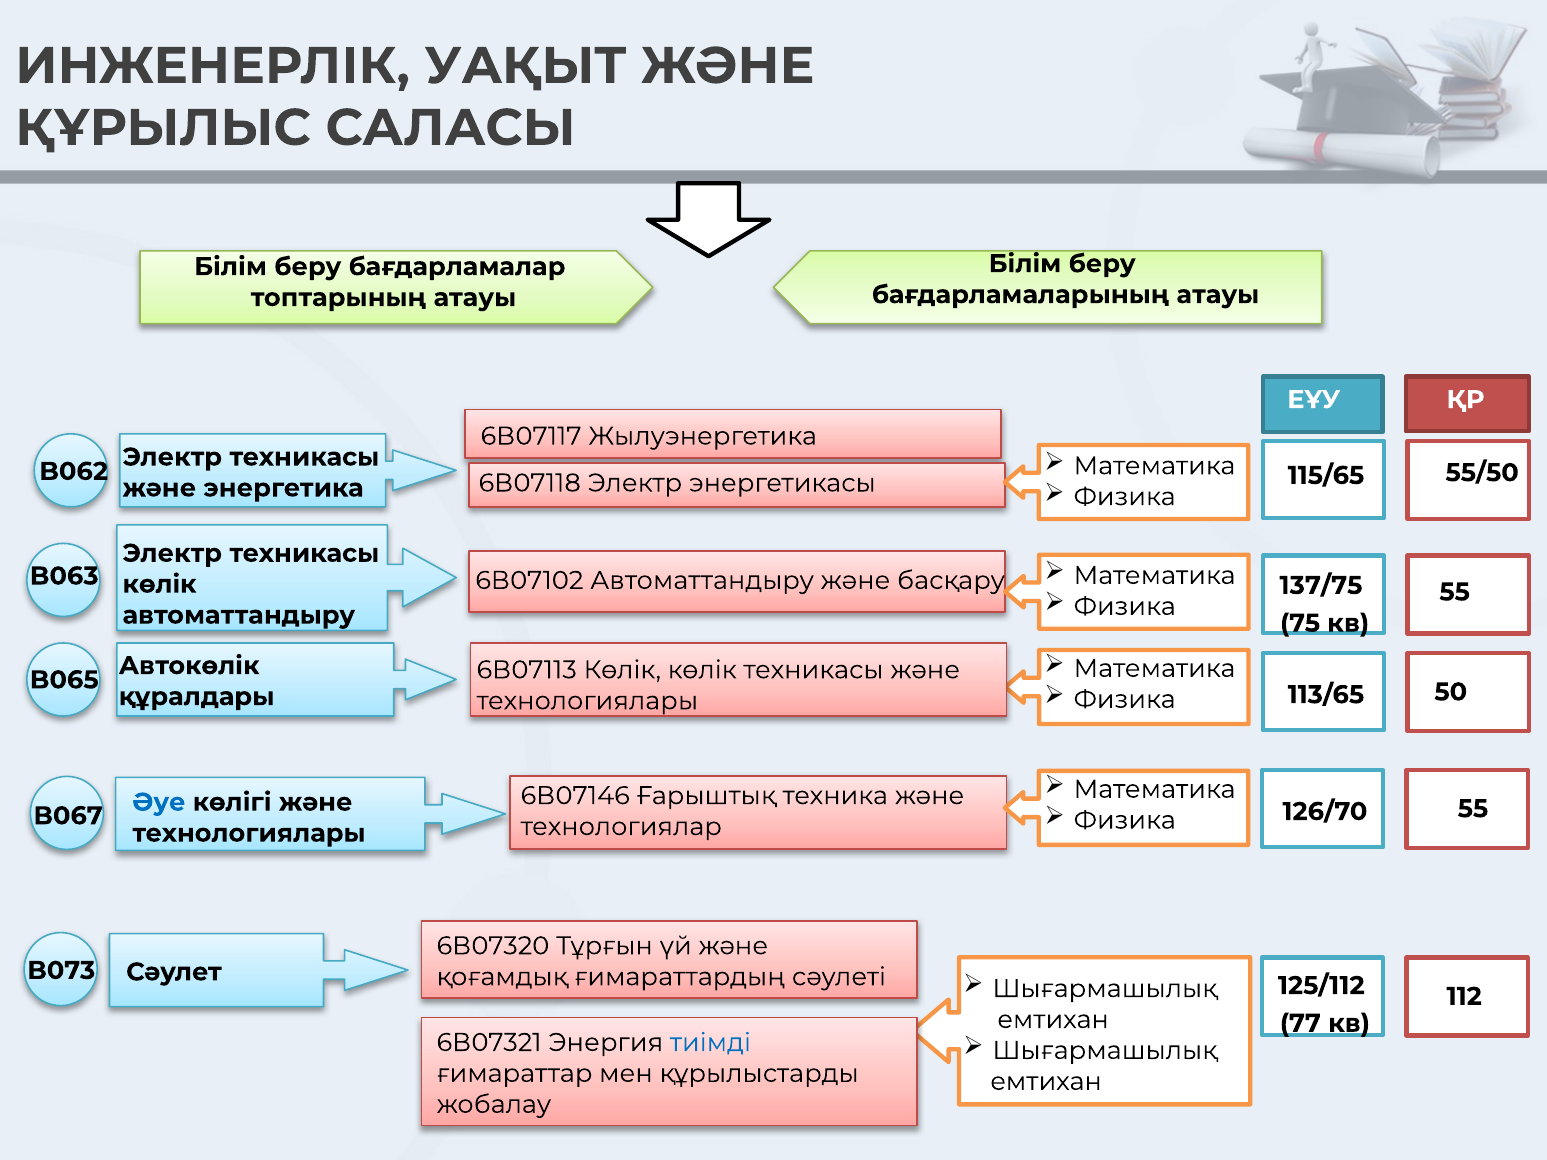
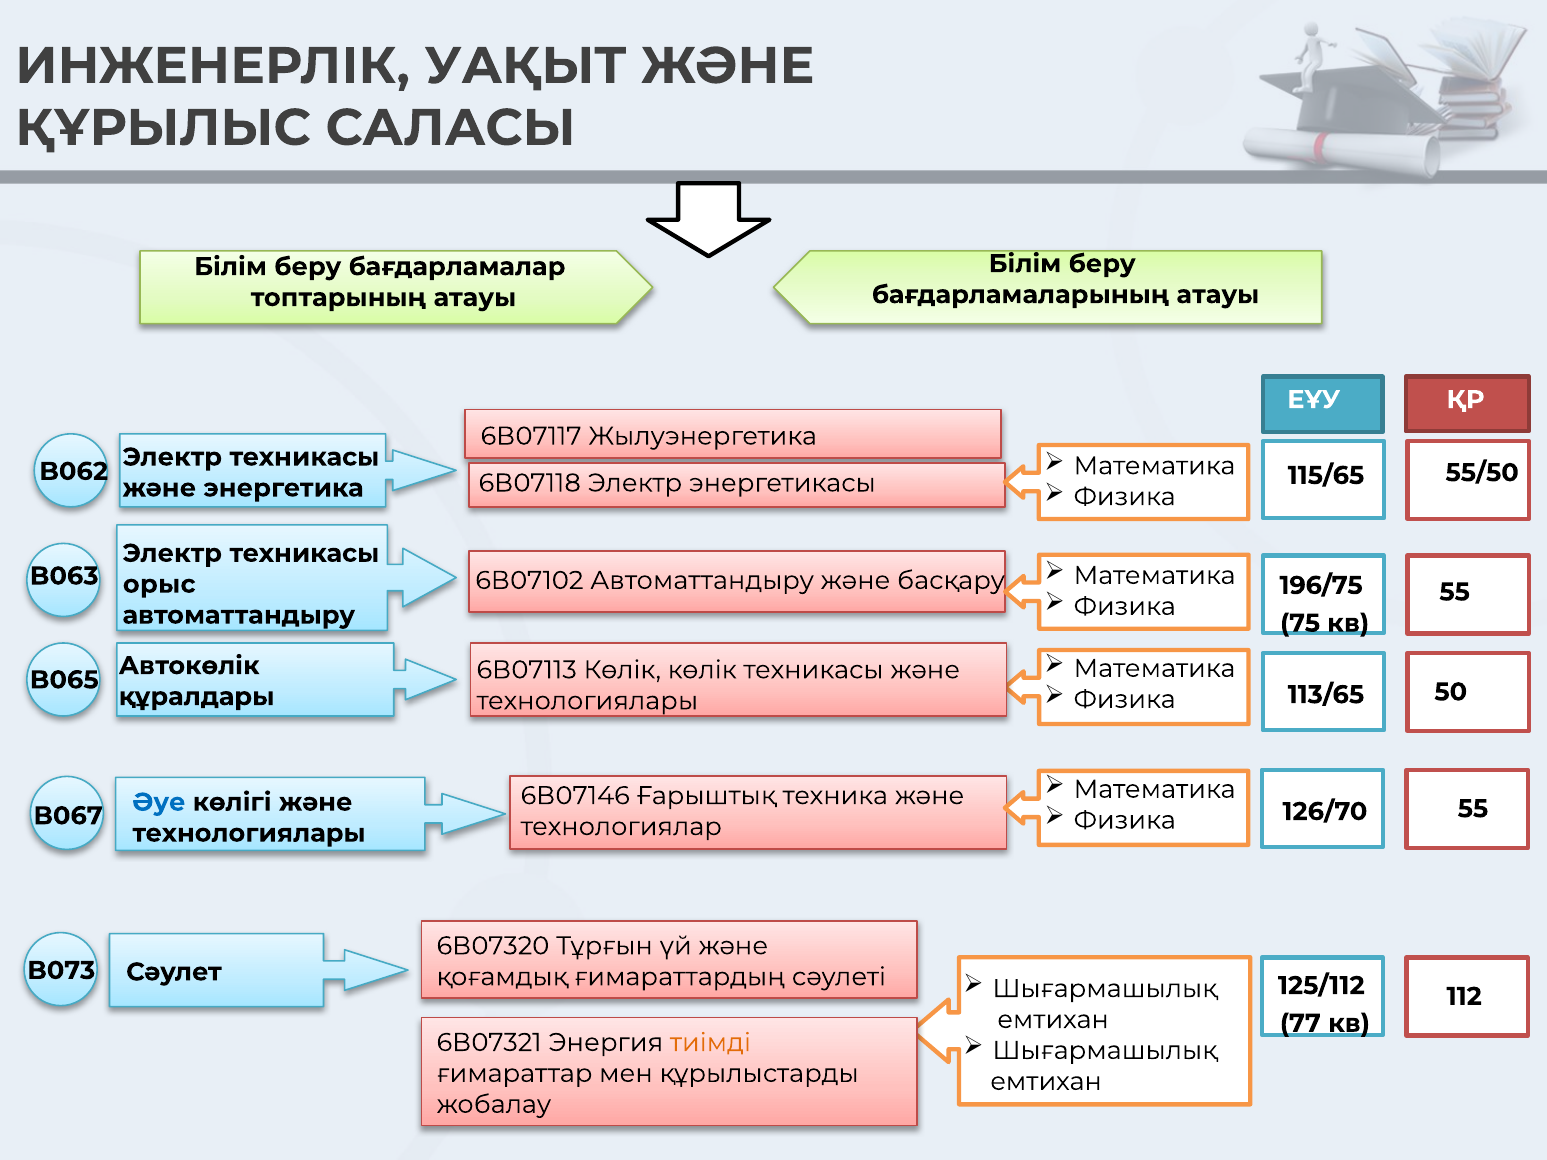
көлік at (160, 584): көлік -> орыс
137/75: 137/75 -> 196/75
тиімді colour: blue -> orange
